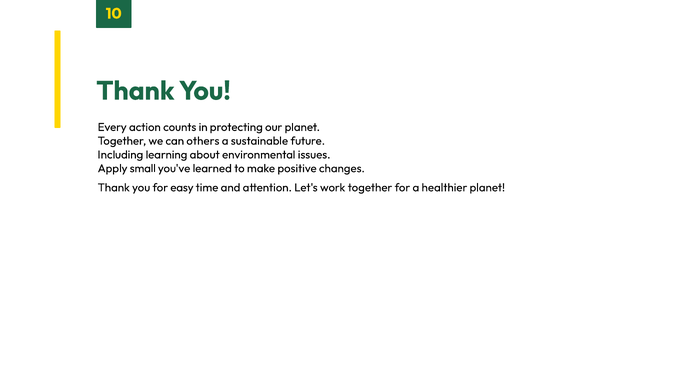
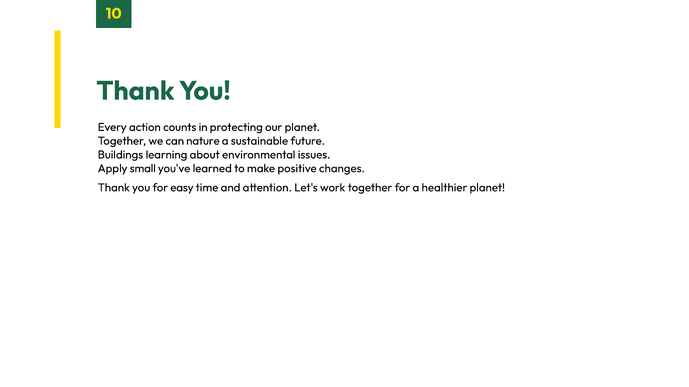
others: others -> nature
Including: Including -> Buildings
